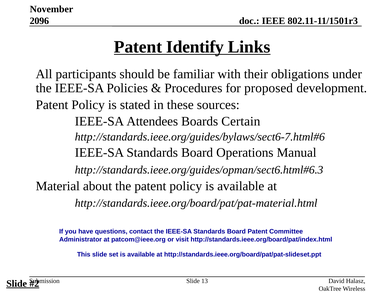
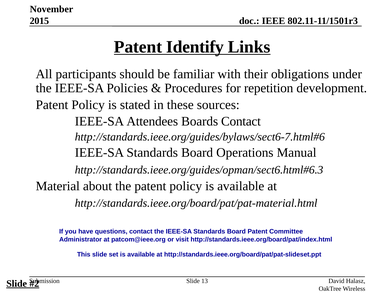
2096: 2096 -> 2015
proposed: proposed -> repetition
Boards Certain: Certain -> Contact
